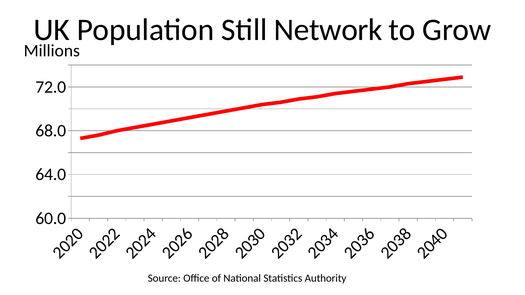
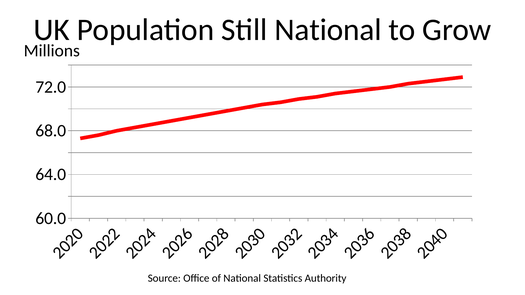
Still Network: Network -> National
